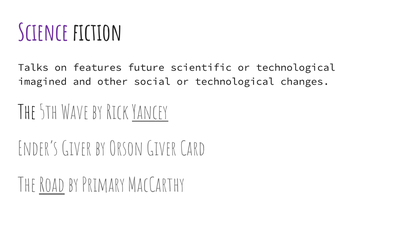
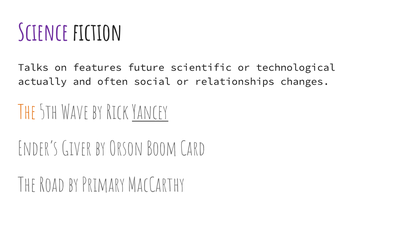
imagined: imagined -> actually
other: other -> often
social or technological: technological -> relationships
The at (27, 113) colour: black -> orange
Orson Giver: Giver -> Boom
Road underline: present -> none
